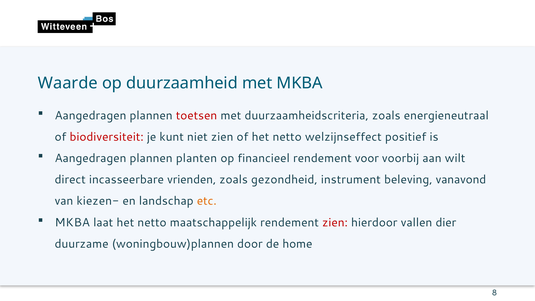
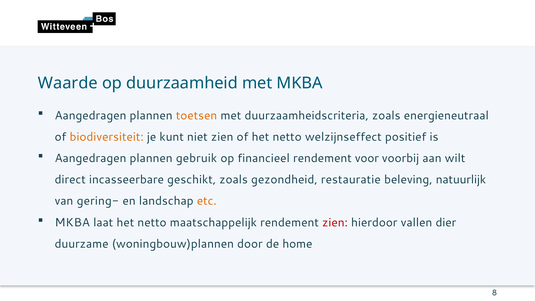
toetsen colour: red -> orange
biodiversiteit colour: red -> orange
planten: planten -> gebruik
vrienden: vrienden -> geschikt
instrument: instrument -> restauratie
vanavond: vanavond -> natuurlijk
kiezen-: kiezen- -> gering-
